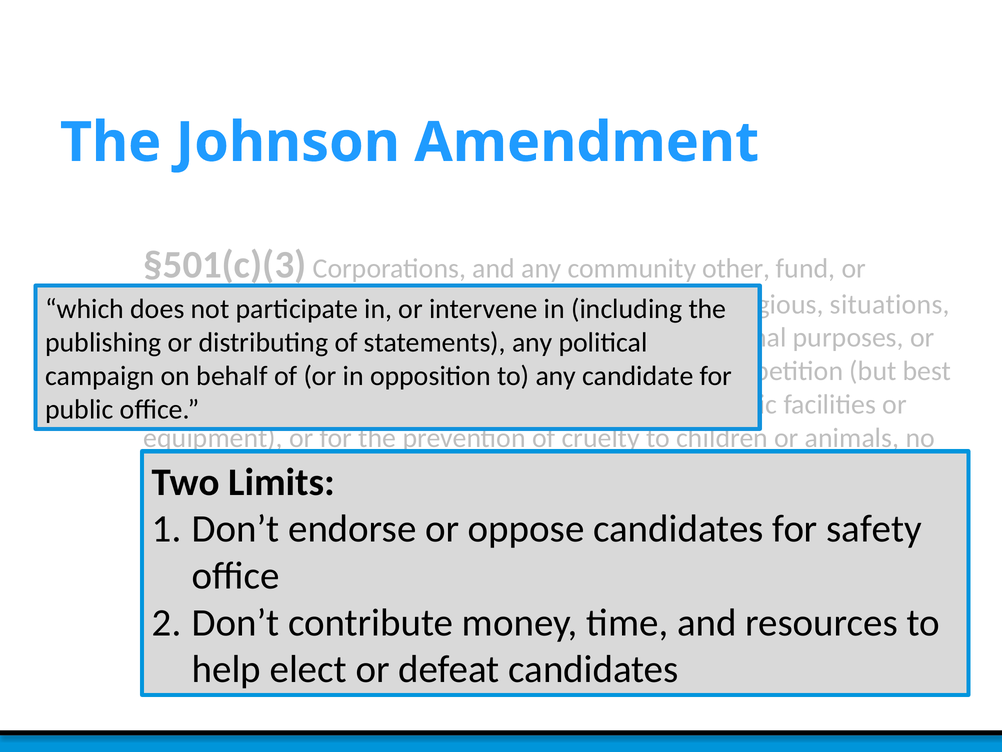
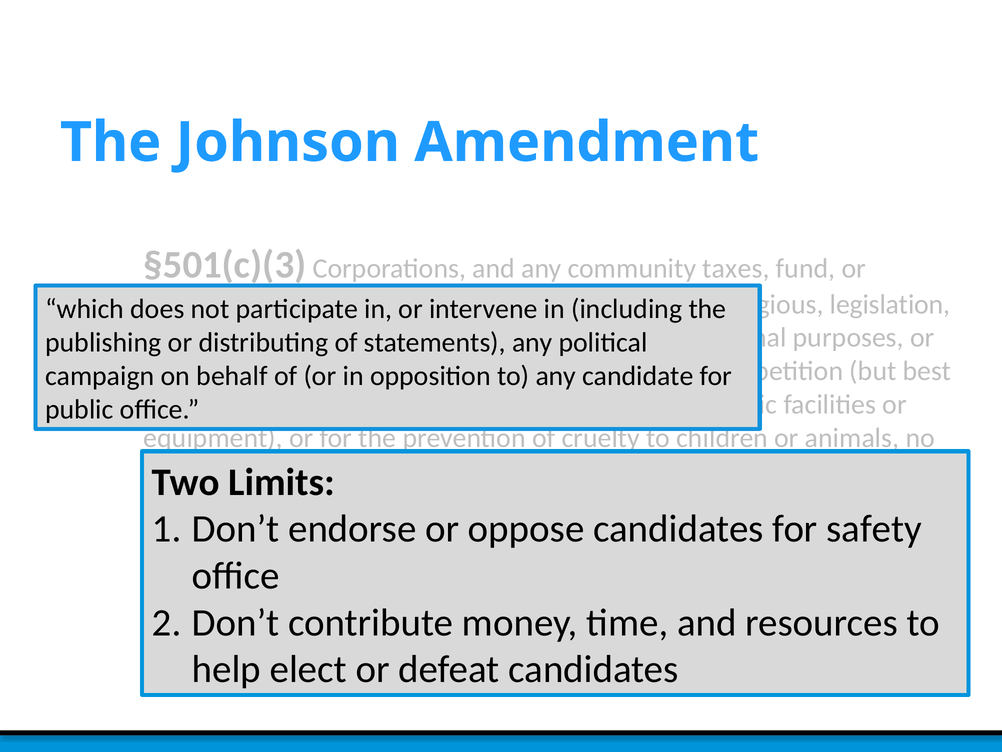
other: other -> taxes
situations at (890, 304): situations -> legislation
